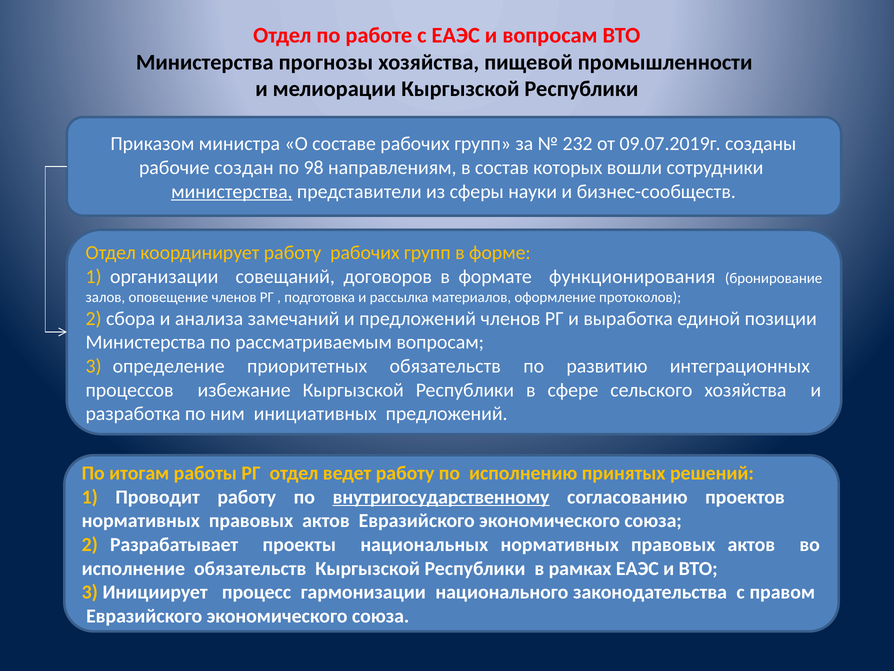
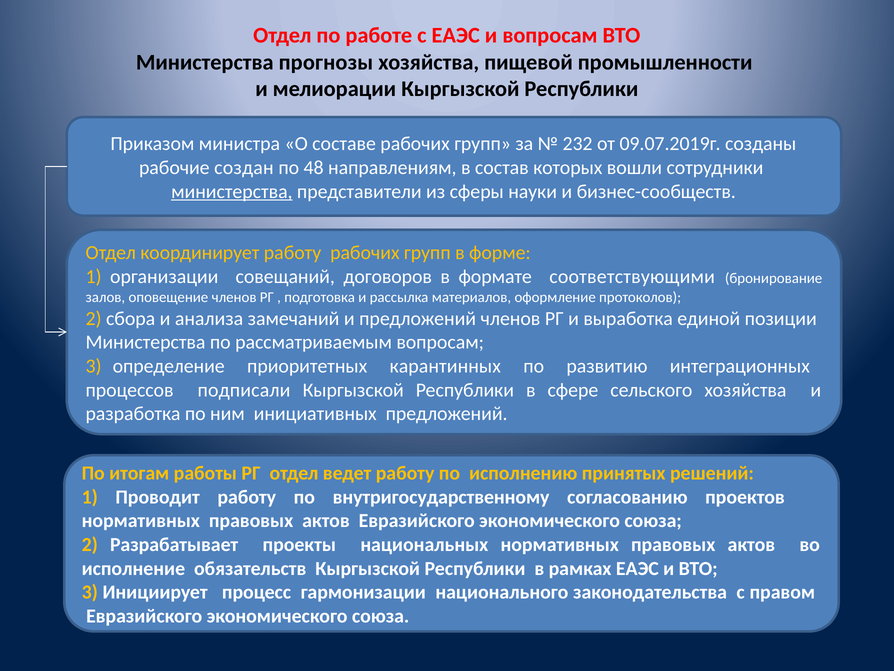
98: 98 -> 48
функционирования: функционирования -> соответствующими
приоритетных обязательств: обязательств -> карантинных
избежание: избежание -> подписали
внутригосударственному underline: present -> none
